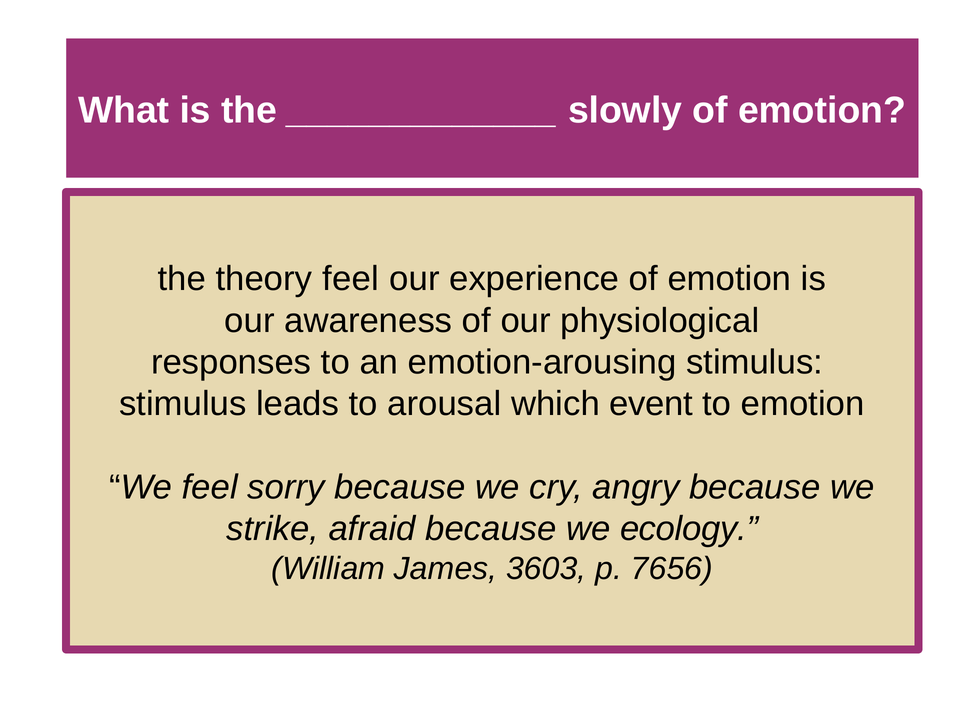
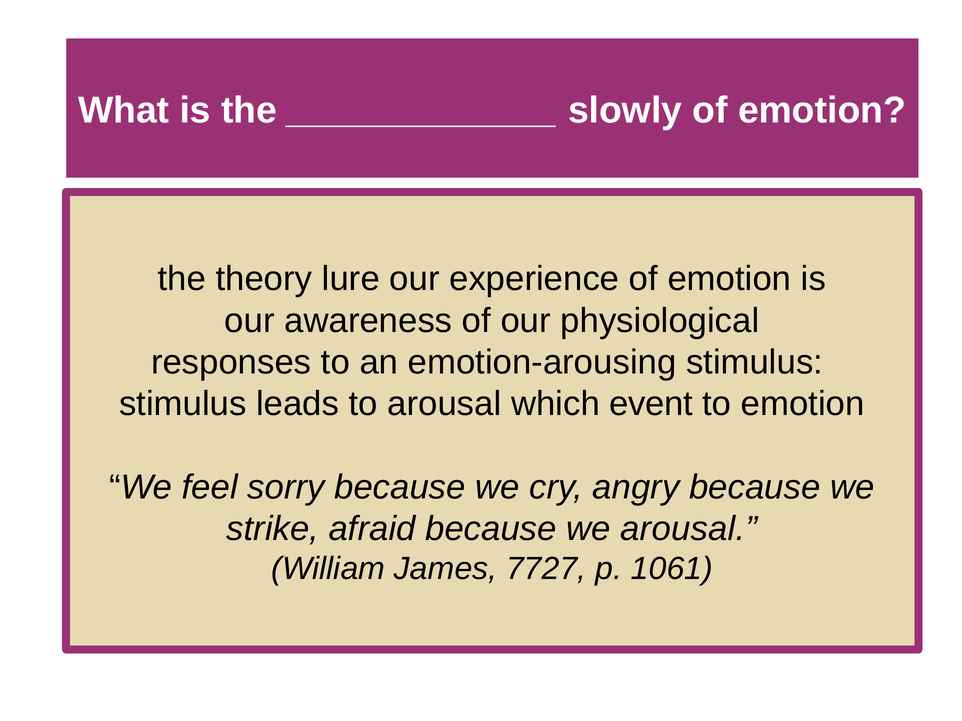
theory feel: feel -> lure
we ecology: ecology -> arousal
3603: 3603 -> 7727
7656: 7656 -> 1061
